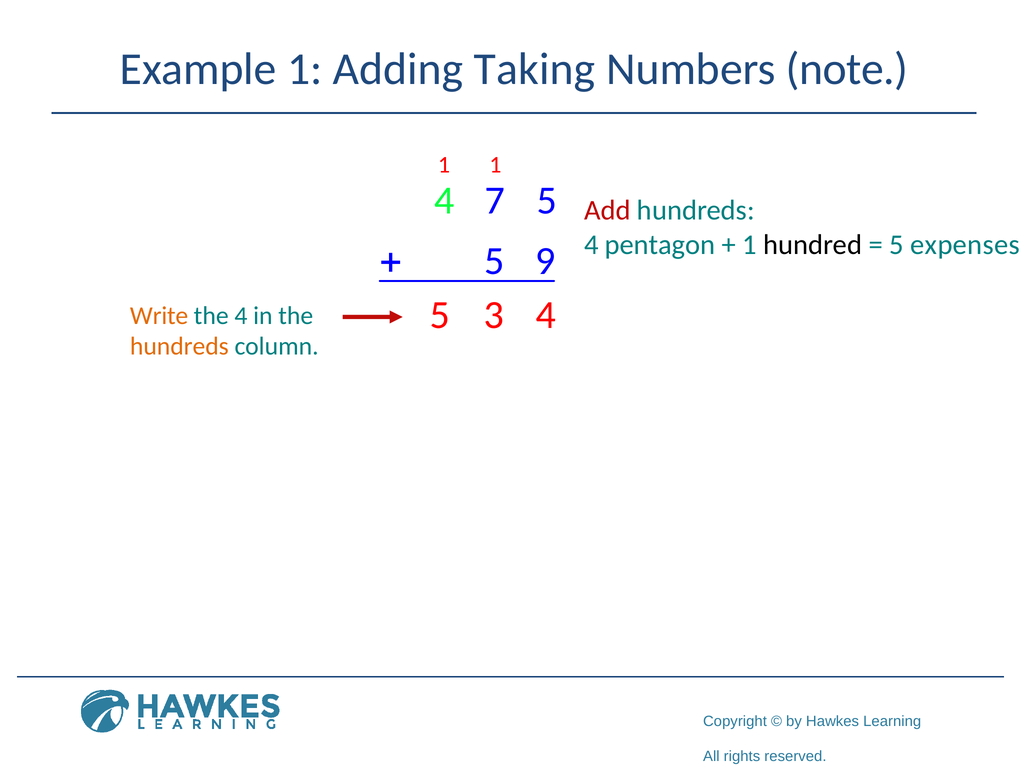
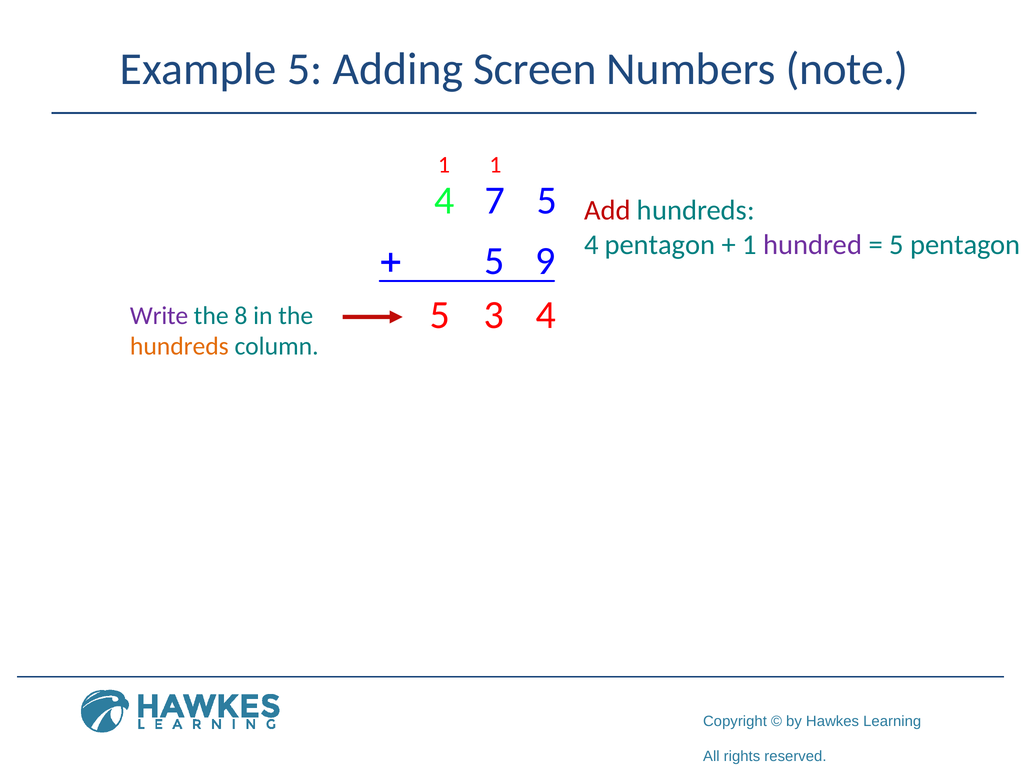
Example 1: 1 -> 5
Taking: Taking -> Screen
hundred colour: black -> purple
5 expenses: expenses -> pentagon
Write colour: orange -> purple
the 4: 4 -> 8
